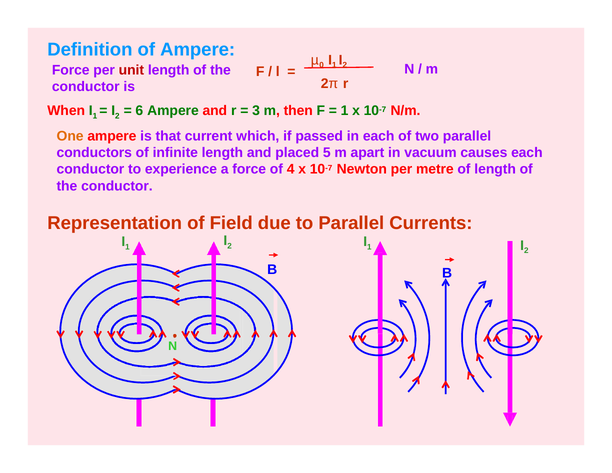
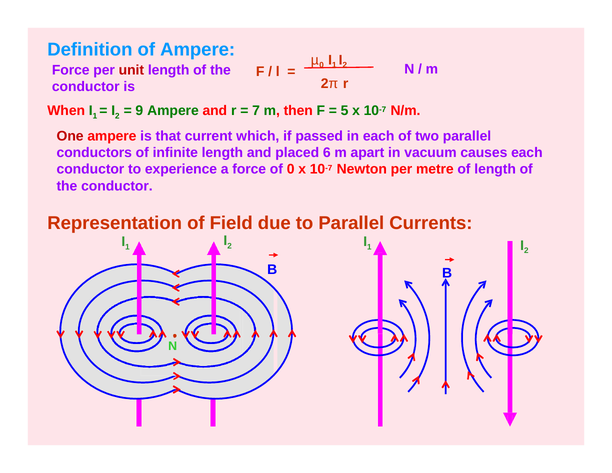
6: 6 -> 9
3: 3 -> 7
1 at (345, 111): 1 -> 5
One colour: orange -> red
5: 5 -> 6
of 4: 4 -> 0
